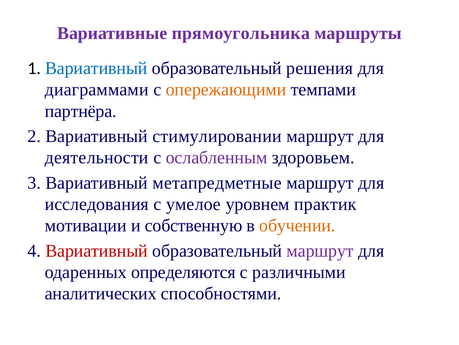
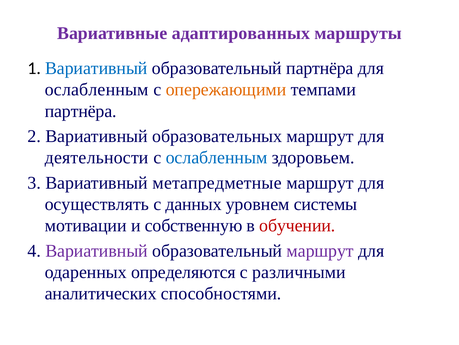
прямоугольника: прямоугольника -> адаптированных
образовательный решения: решения -> партнёра
диаграммами at (97, 89): диаграммами -> ослабленным
стимулировании: стимулировании -> образовательных
ослабленным at (217, 157) colour: purple -> blue
исследования: исследования -> осуществлять
умелое: умелое -> данных
практик: практик -> системы
обучении colour: orange -> red
Вариативный at (97, 250) colour: red -> purple
